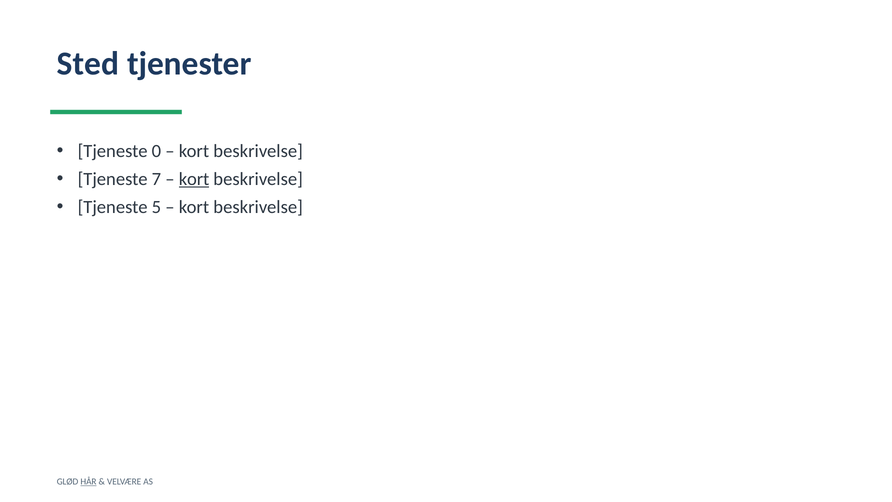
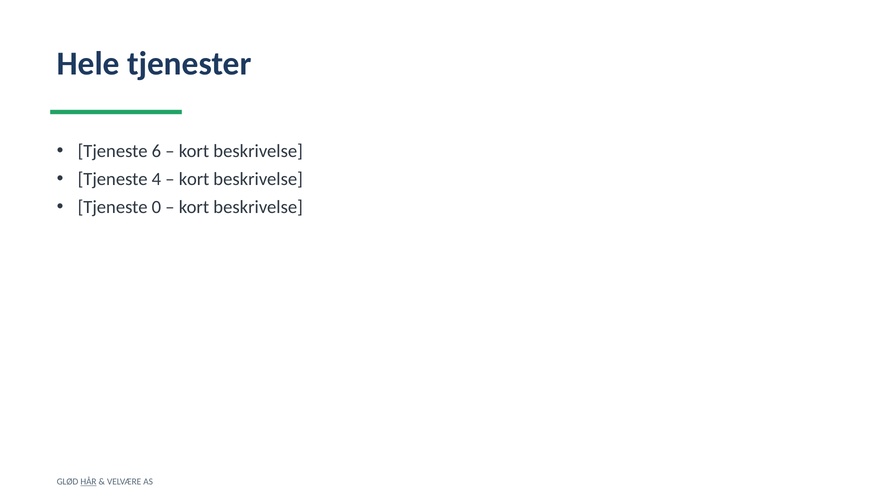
Sted: Sted -> Hele
0: 0 -> 6
7: 7 -> 4
kort at (194, 179) underline: present -> none
5: 5 -> 0
